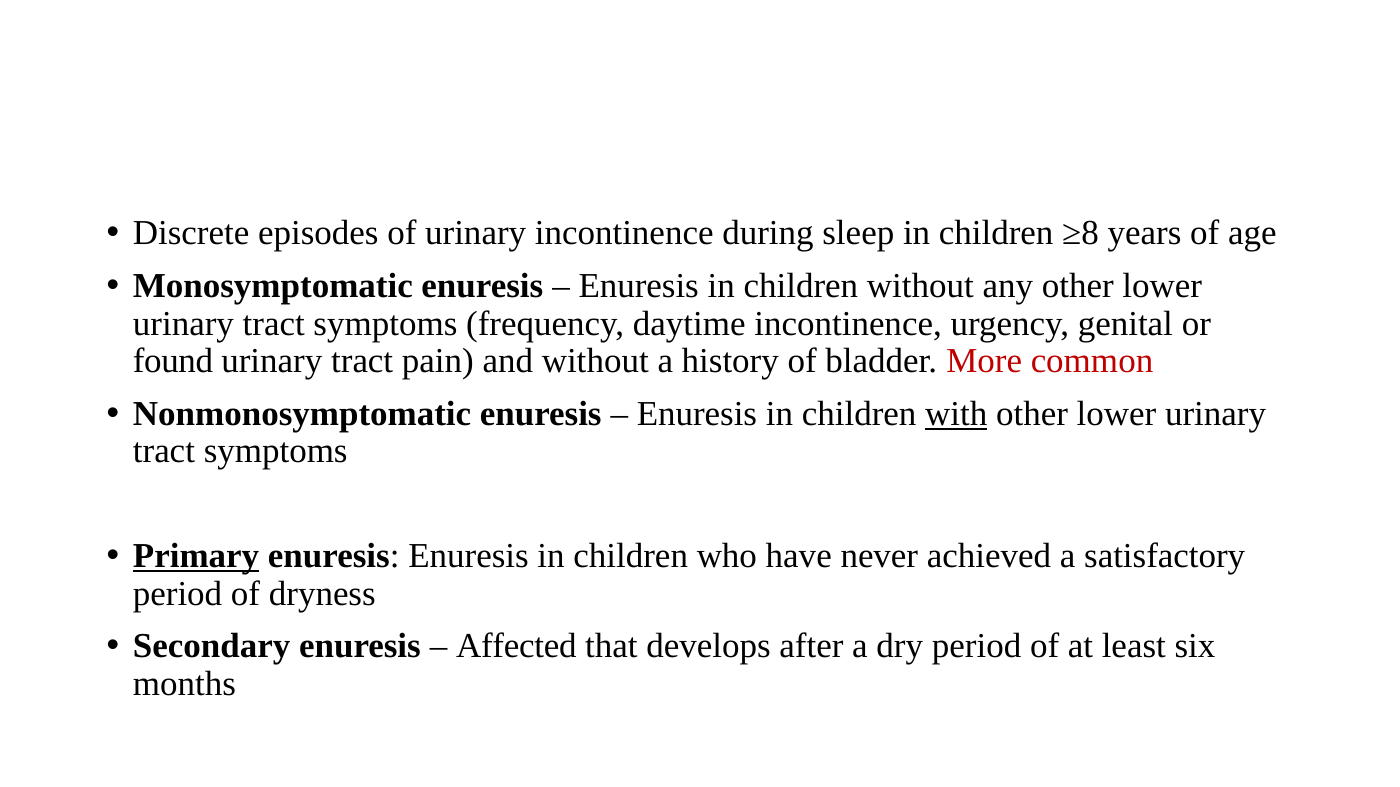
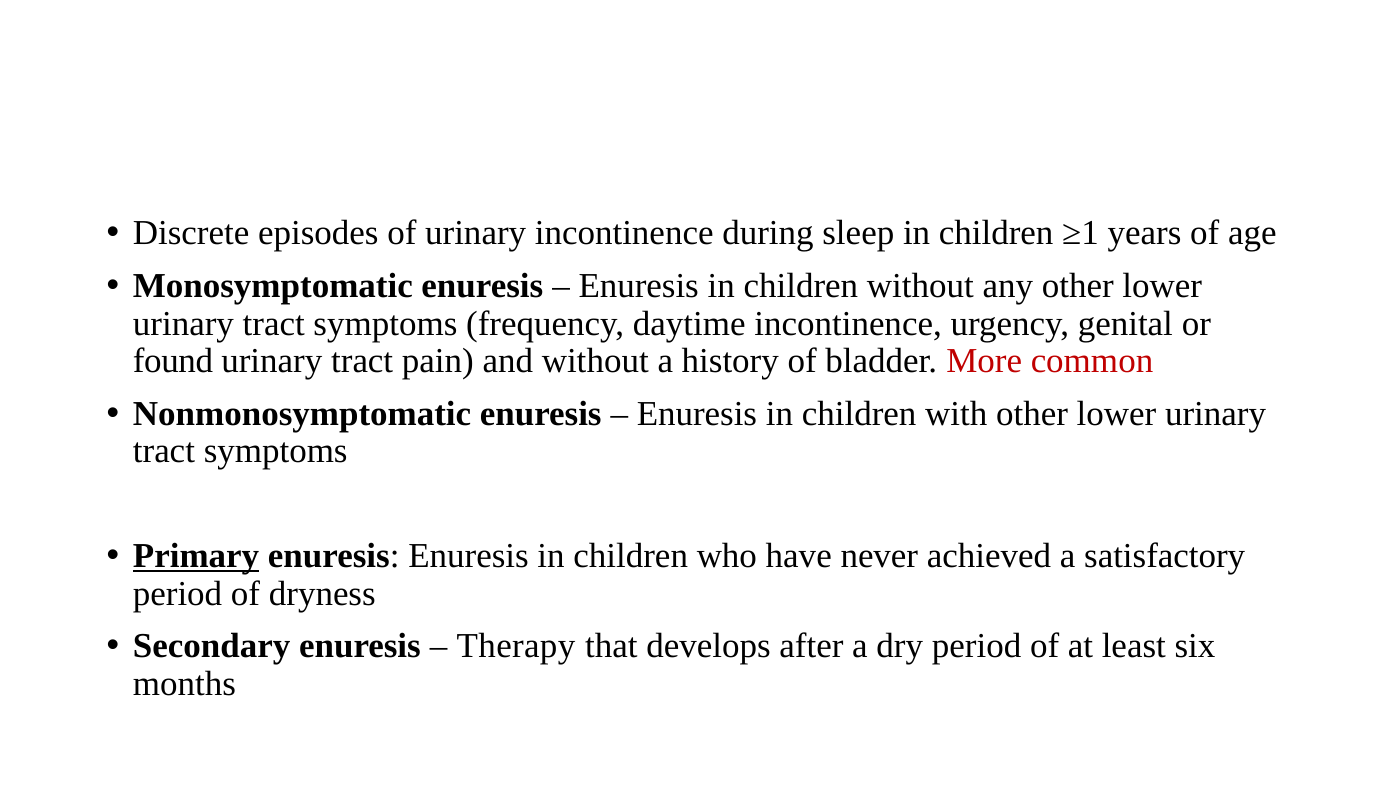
≥8: ≥8 -> ≥1
with underline: present -> none
Affected: Affected -> Therapy
